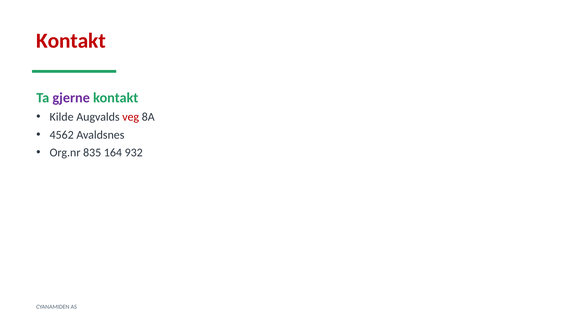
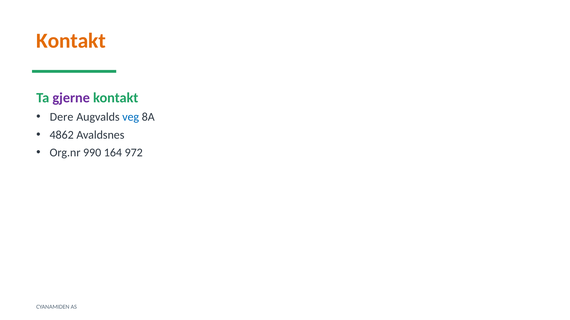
Kontakt at (71, 41) colour: red -> orange
Kilde: Kilde -> Dere
veg colour: red -> blue
4562: 4562 -> 4862
835: 835 -> 990
932: 932 -> 972
